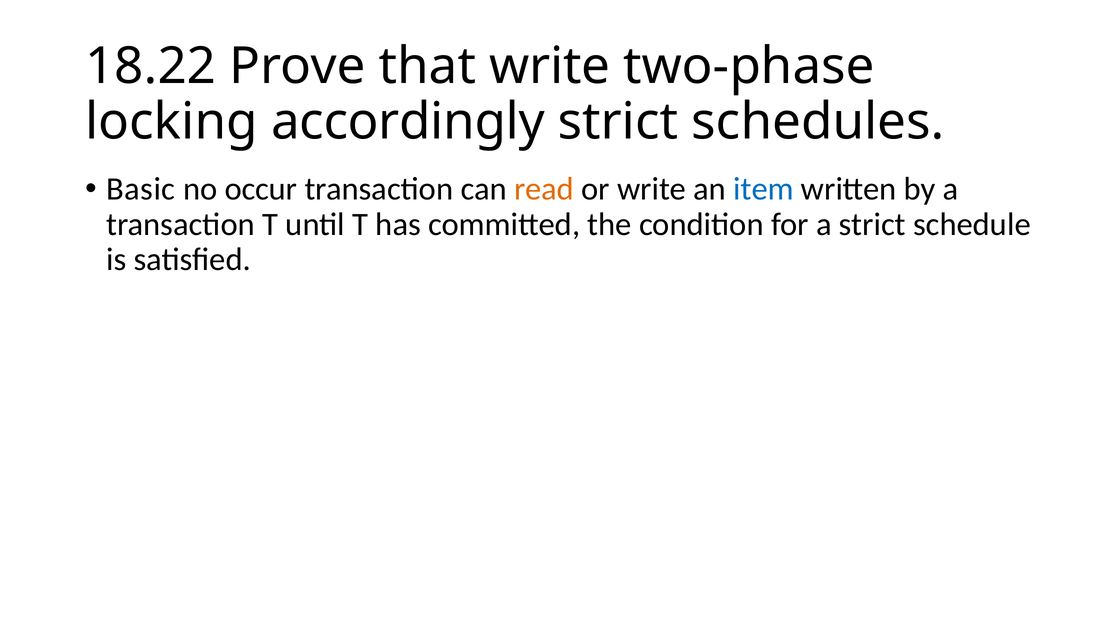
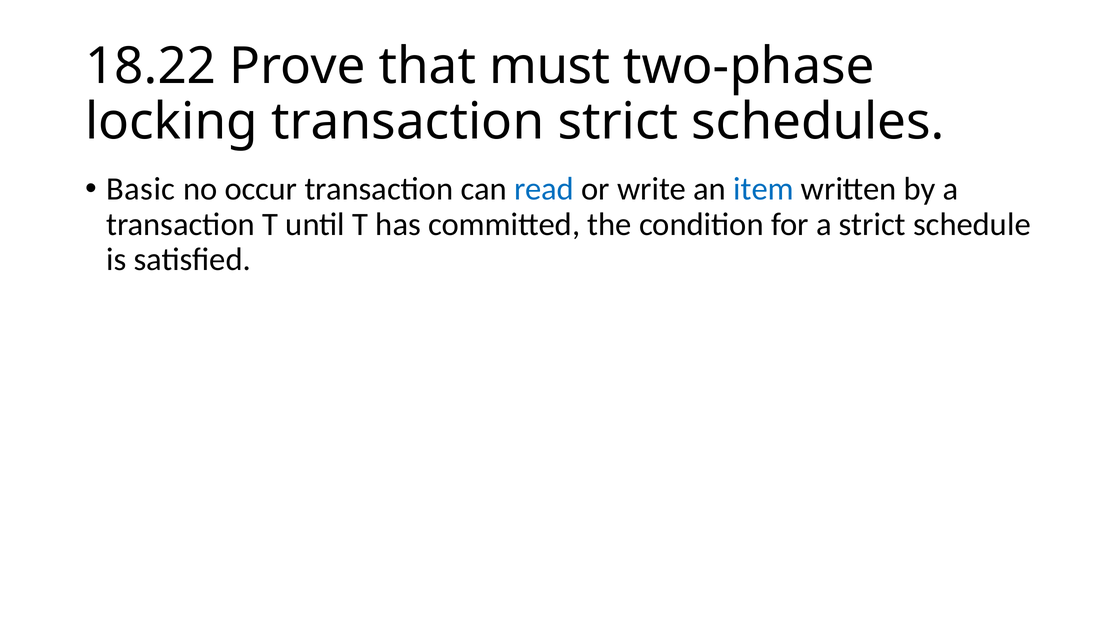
that write: write -> must
locking accordingly: accordingly -> transaction
read colour: orange -> blue
